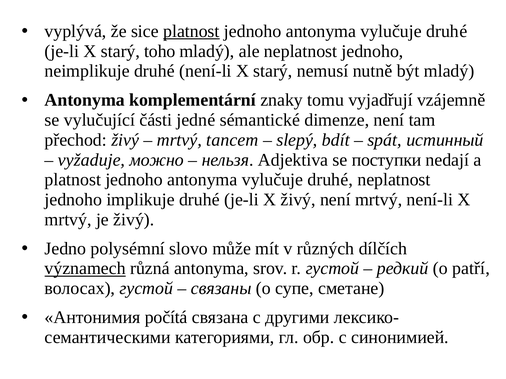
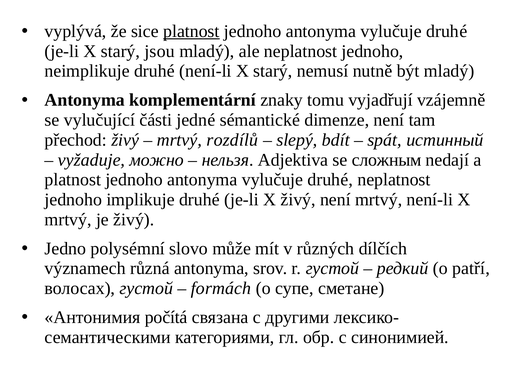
toho: toho -> jsou
tancem: tancem -> rozdílů
поступки: поступки -> сложным
významech underline: present -> none
связаны: связаны -> formách
